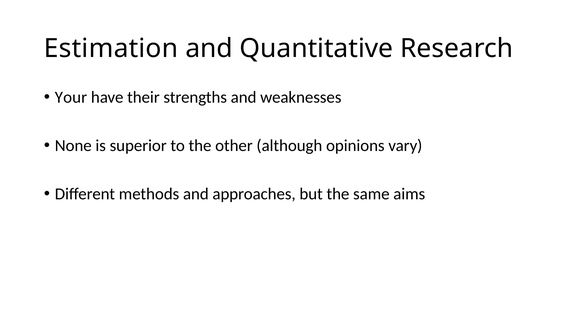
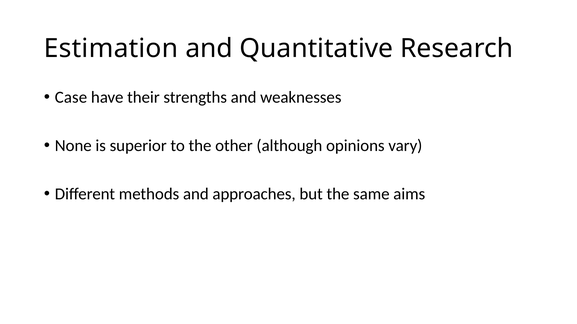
Your: Your -> Case
